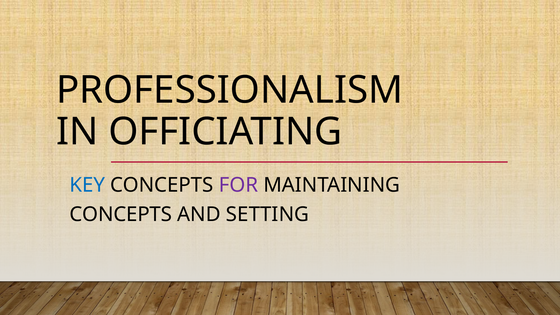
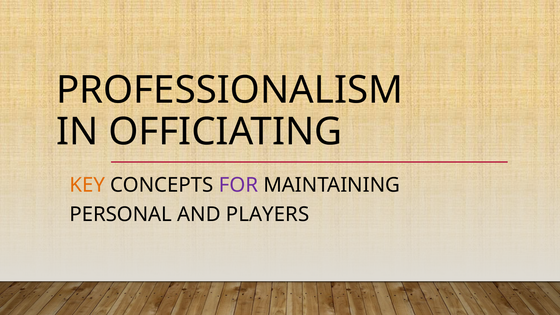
KEY colour: blue -> orange
CONCEPTS at (121, 214): CONCEPTS -> PERSONAL
SETTING: SETTING -> PLAYERS
